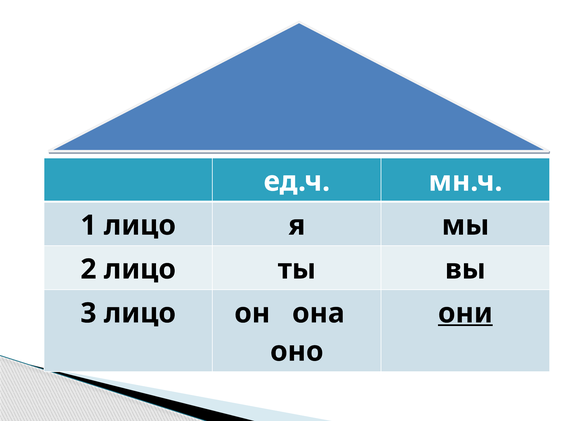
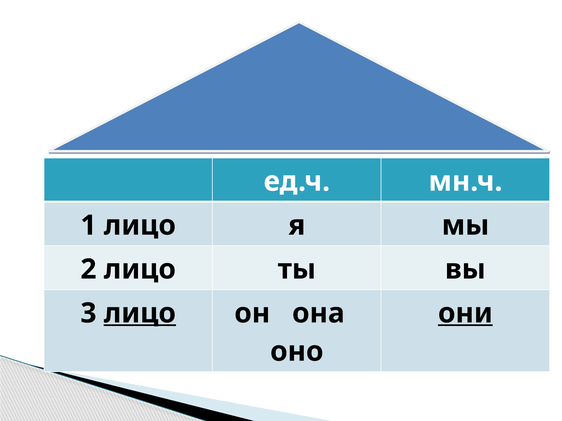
лицо at (140, 314) underline: none -> present
